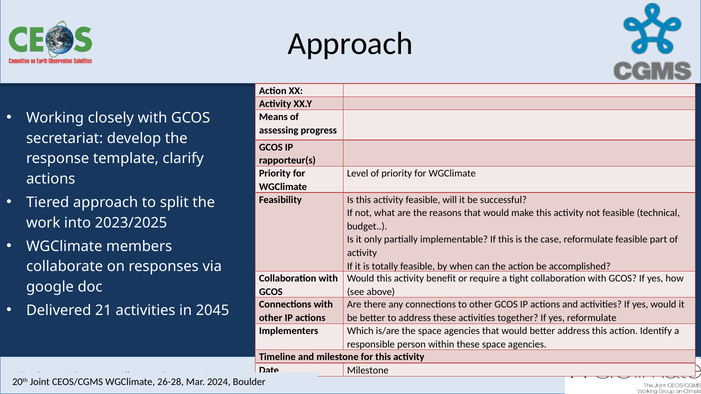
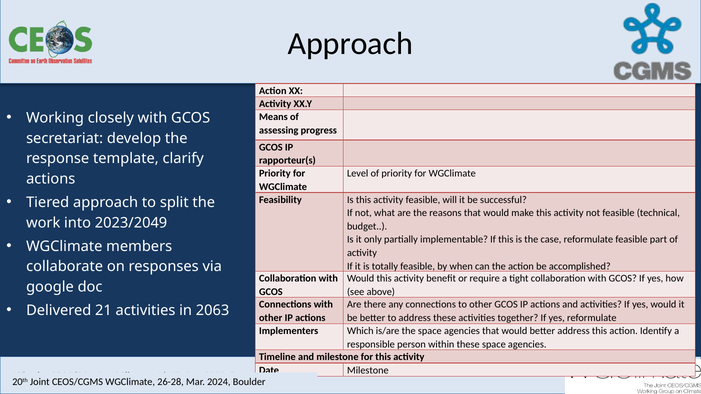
2023/2025: 2023/2025 -> 2023/2049
2045: 2045 -> 2063
